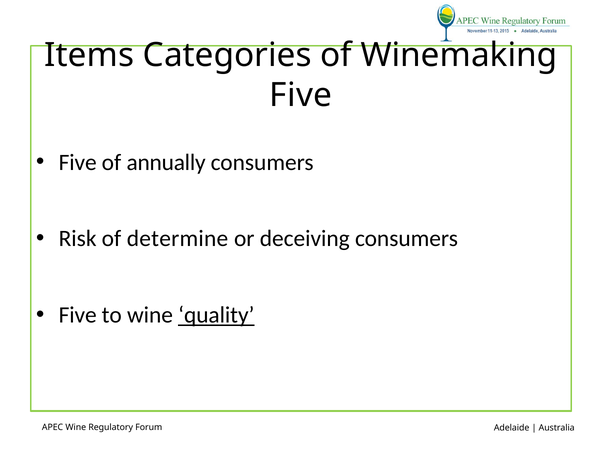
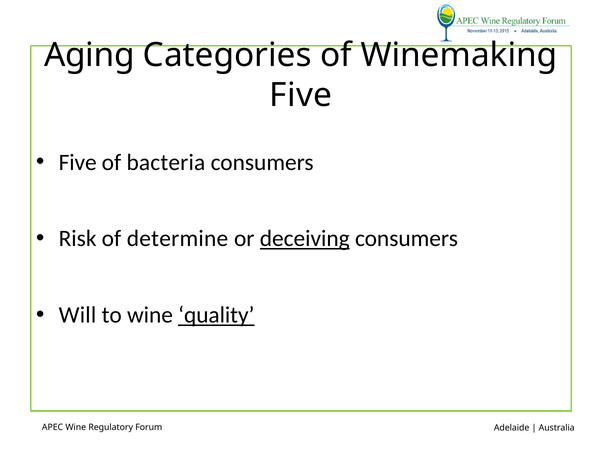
Items: Items -> Aging
annually: annually -> bacteria
deceiving underline: none -> present
Five at (78, 315): Five -> Will
